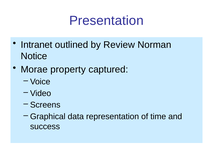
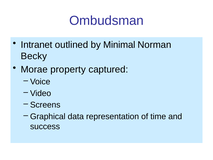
Presentation: Presentation -> Ombudsman
Review: Review -> Minimal
Notice: Notice -> Becky
